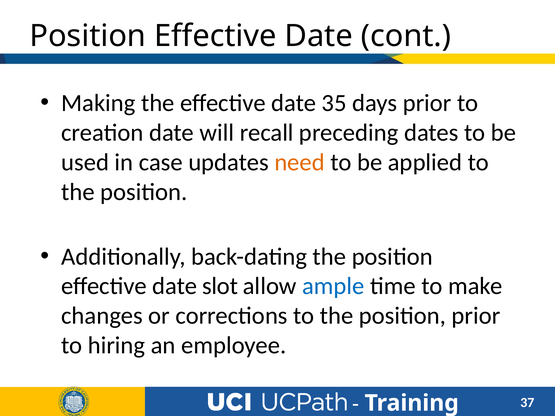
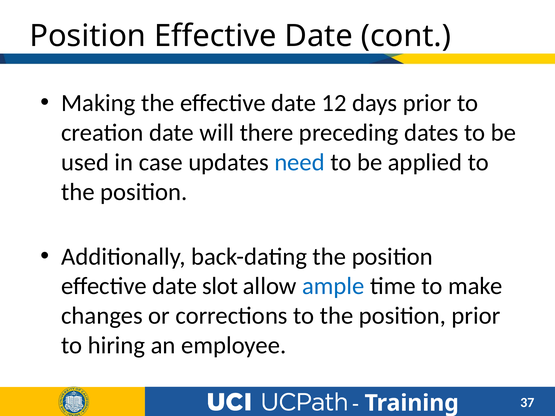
35: 35 -> 12
recall: recall -> there
need colour: orange -> blue
